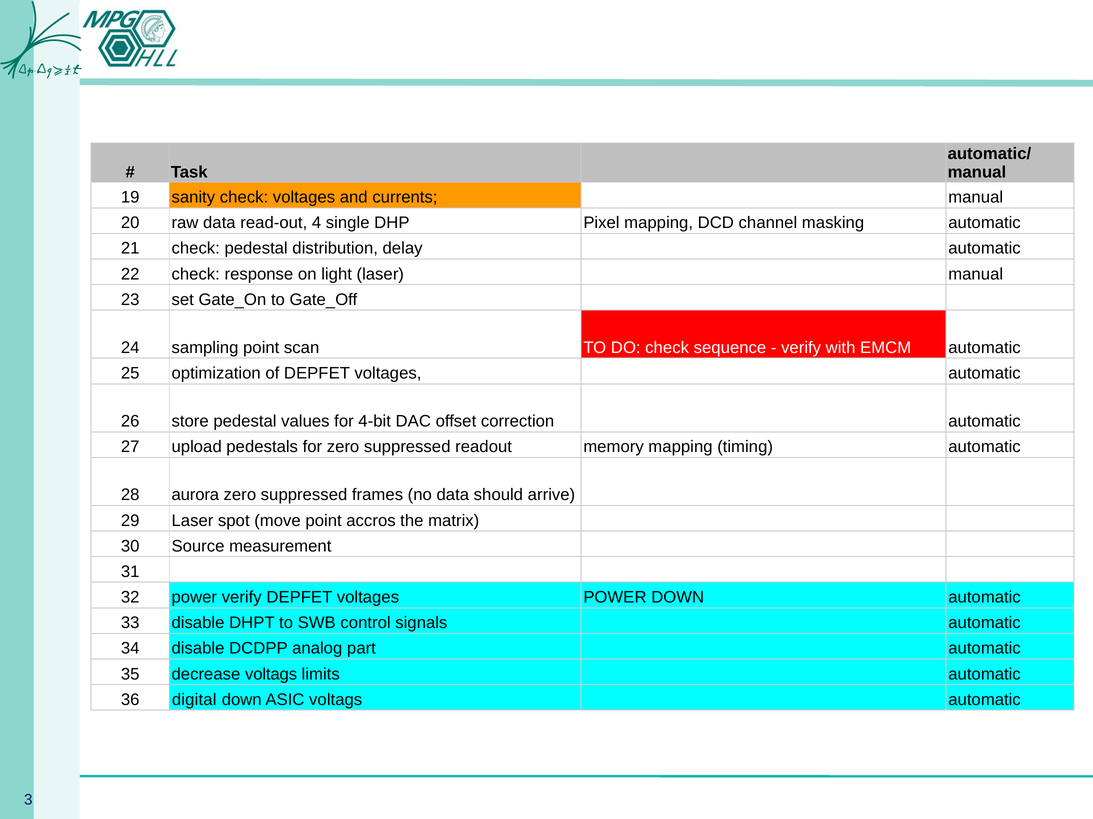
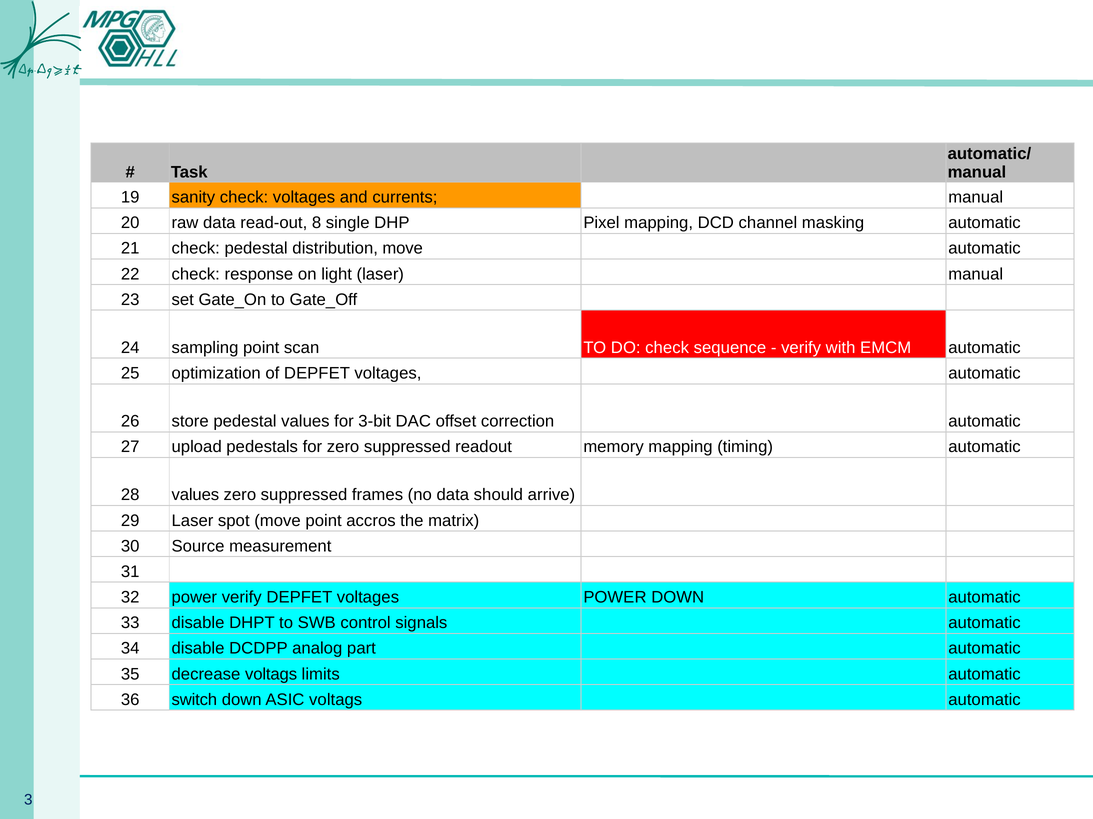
4: 4 -> 8
distribution delay: delay -> move
4-bit: 4-bit -> 3-bit
28 aurora: aurora -> values
digital: digital -> switch
